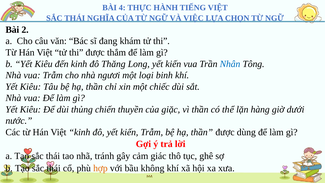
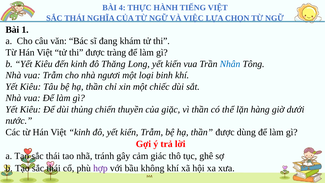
2: 2 -> 1
thắm: thắm -> tràng
hợp colour: orange -> purple
